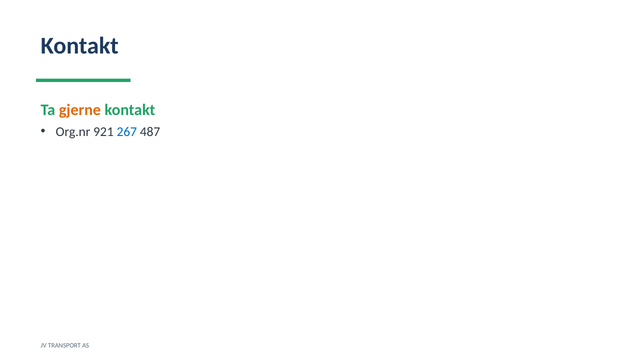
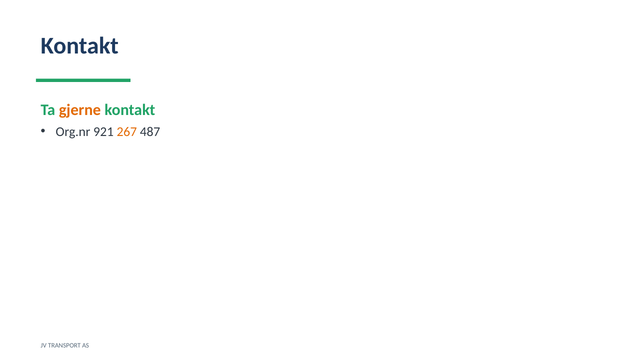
267 colour: blue -> orange
